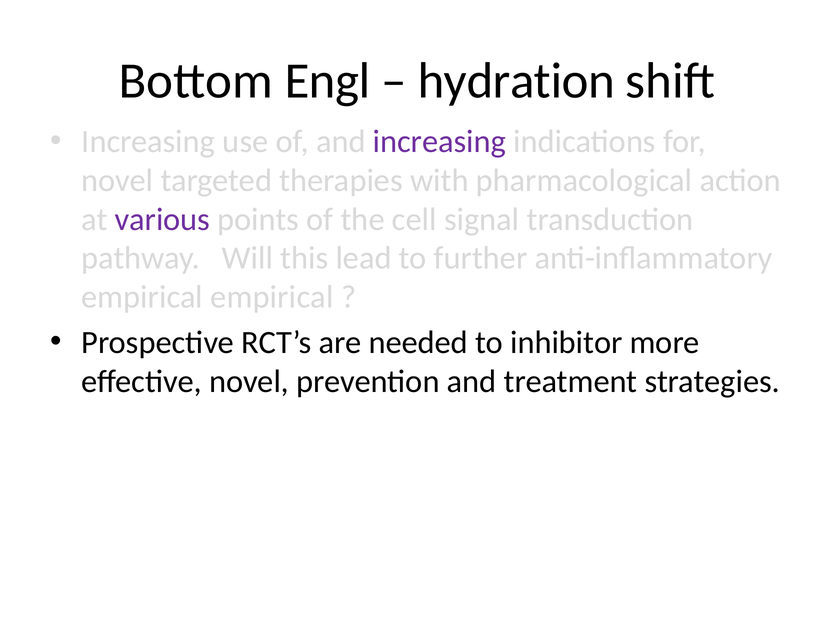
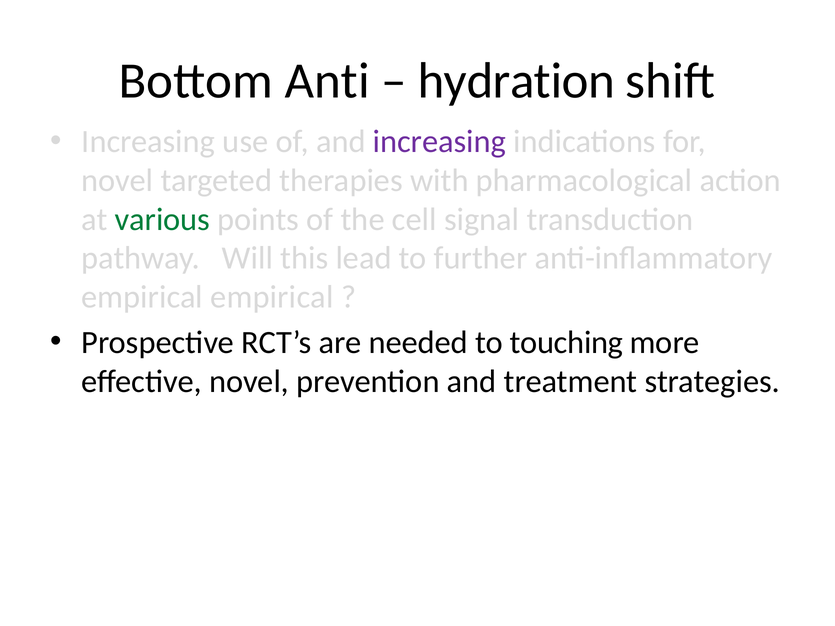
Engl: Engl -> Anti
various colour: purple -> green
inhibitor: inhibitor -> touching
